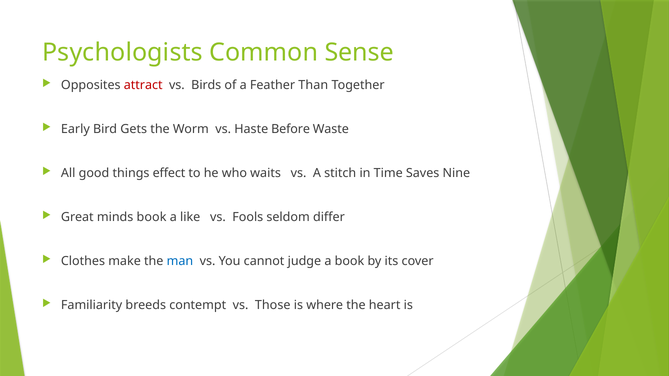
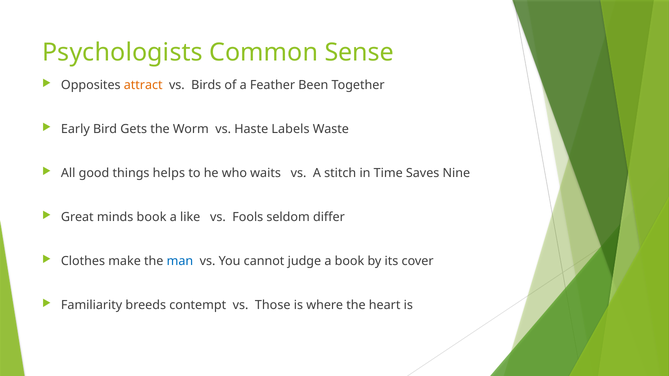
attract colour: red -> orange
Than: Than -> Been
Before: Before -> Labels
effect: effect -> helps
